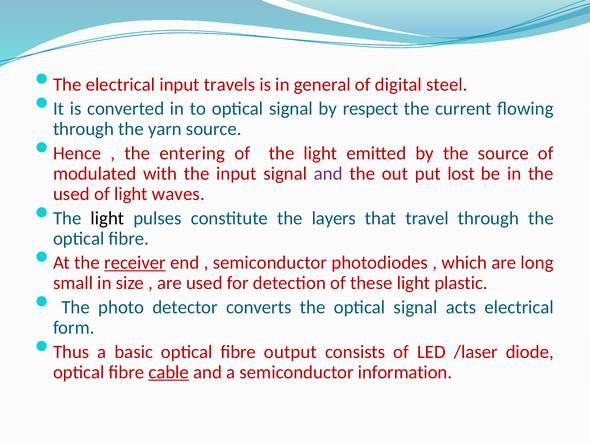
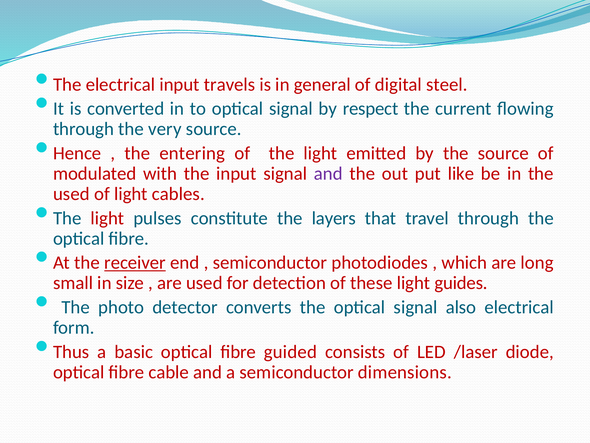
yarn: yarn -> very
lost: lost -> like
waves: waves -> cables
light at (107, 218) colour: black -> red
plastic: plastic -> guides
acts: acts -> also
output: output -> guided
cable underline: present -> none
information: information -> dimensions
